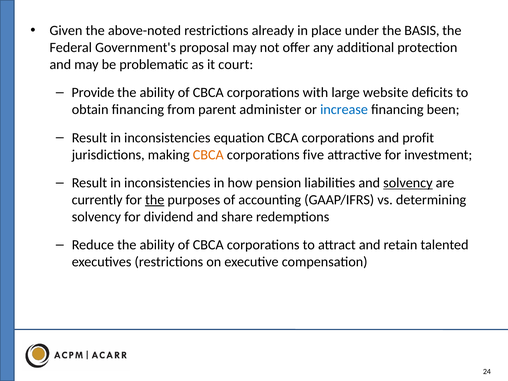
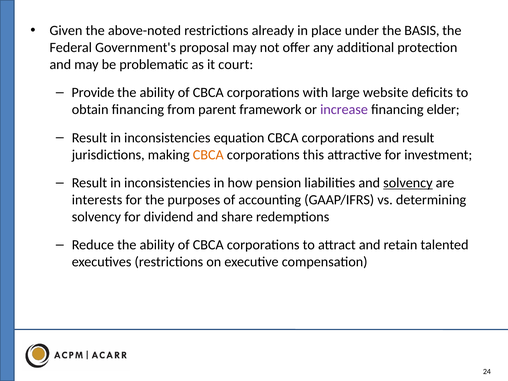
administer: administer -> framework
increase colour: blue -> purple
been: been -> elder
and profit: profit -> result
five: five -> this
currently: currently -> interests
the at (155, 200) underline: present -> none
